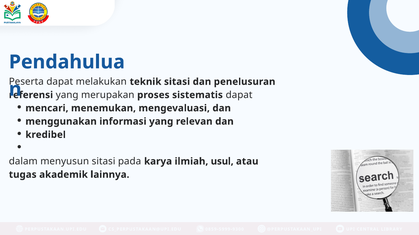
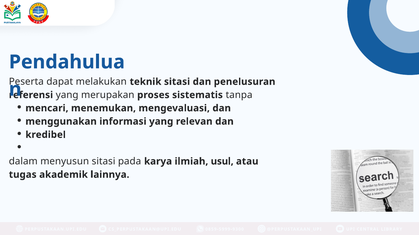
sistematis dapat: dapat -> tanpa
